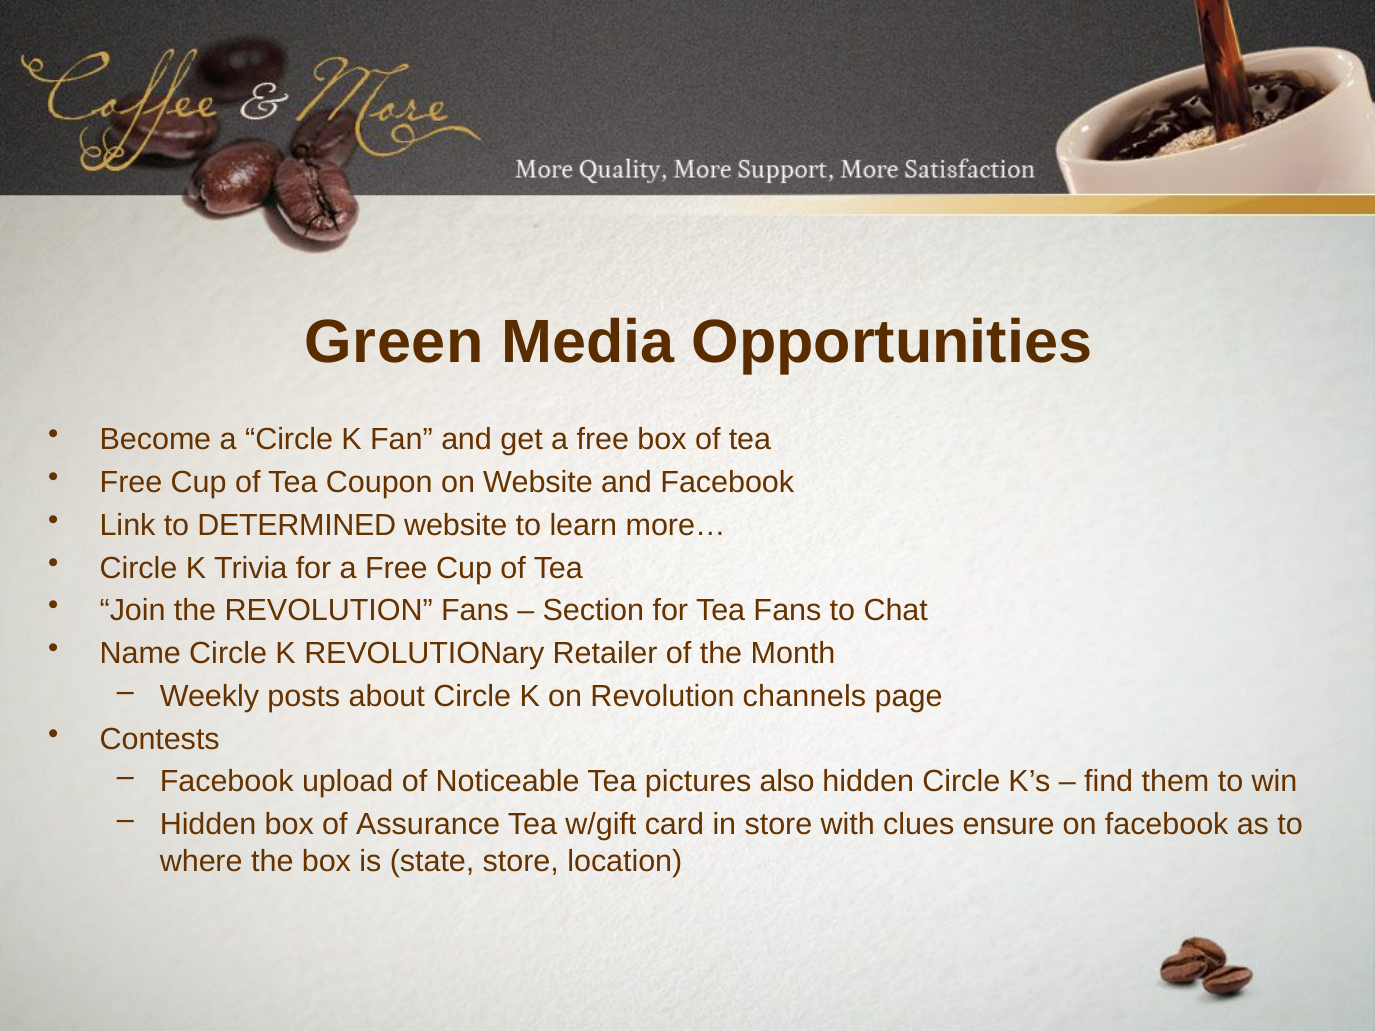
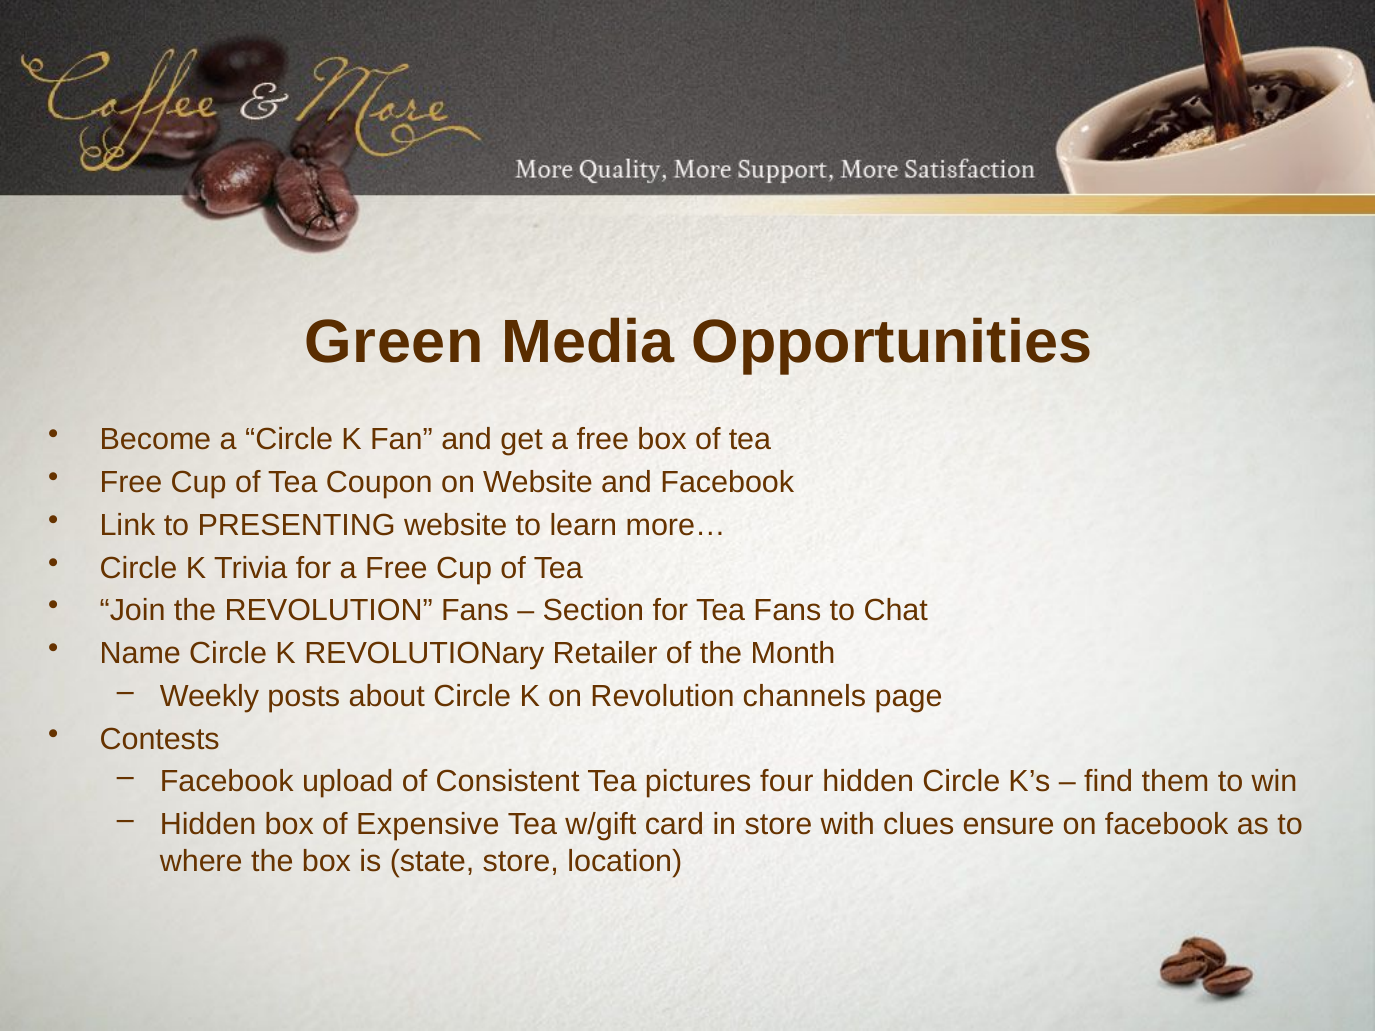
DETERMINED: DETERMINED -> PRESENTING
Noticeable: Noticeable -> Consistent
also: also -> four
Assurance: Assurance -> Expensive
